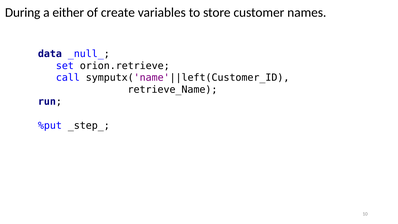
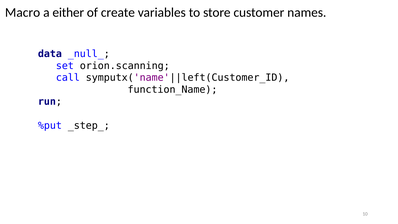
During: During -> Macro
orion.retrieve: orion.retrieve -> orion.scanning
retrieve_Name: retrieve_Name -> function_Name
